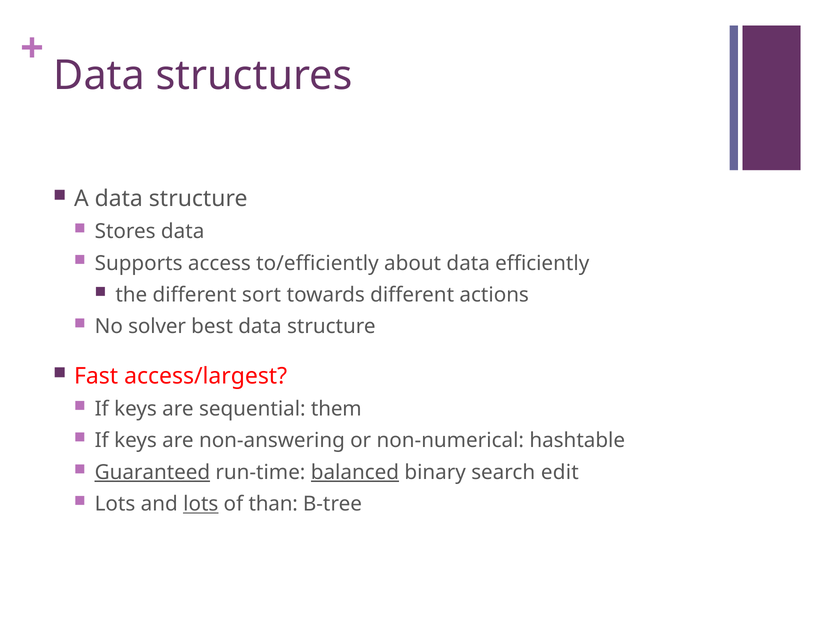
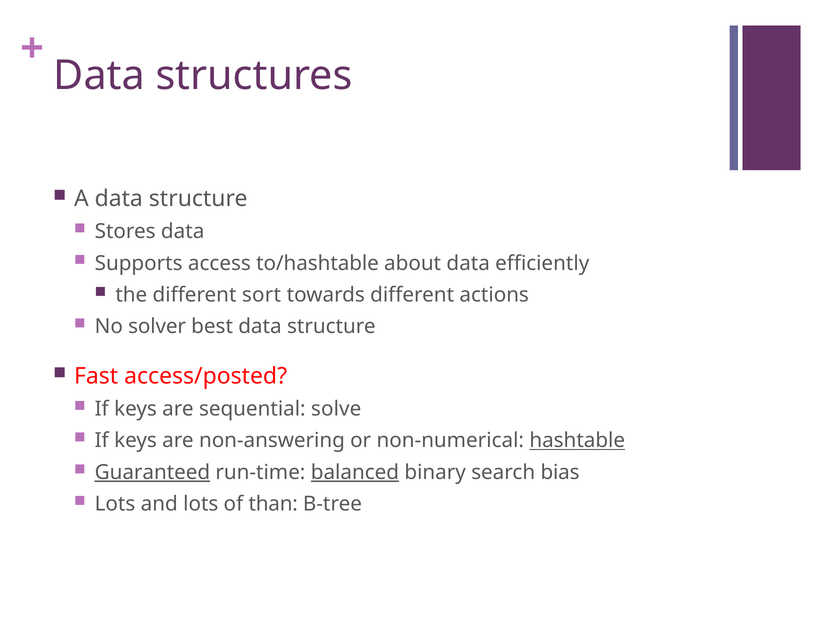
to/efficiently: to/efficiently -> to/hashtable
access/largest: access/largest -> access/posted
them: them -> solve
hashtable underline: none -> present
edit: edit -> bias
lots at (201, 504) underline: present -> none
